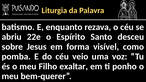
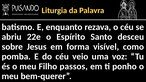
exaltar: exaltar -> passos
